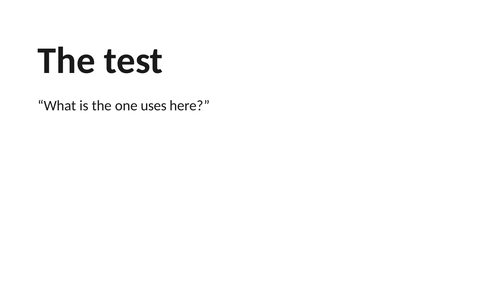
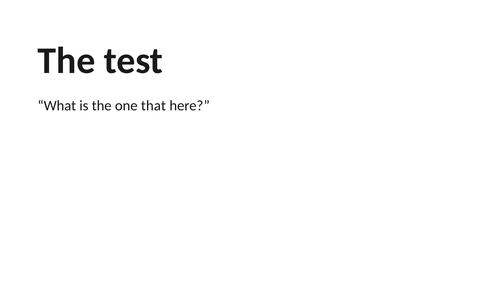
uses: uses -> that
